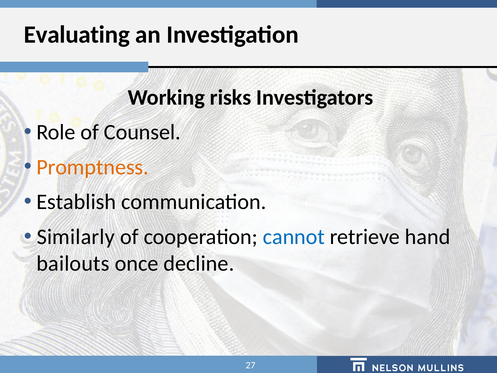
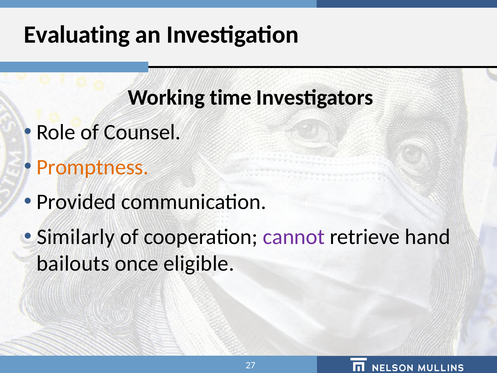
risks: risks -> time
Establish: Establish -> Provided
cannot colour: blue -> purple
decline: decline -> eligible
